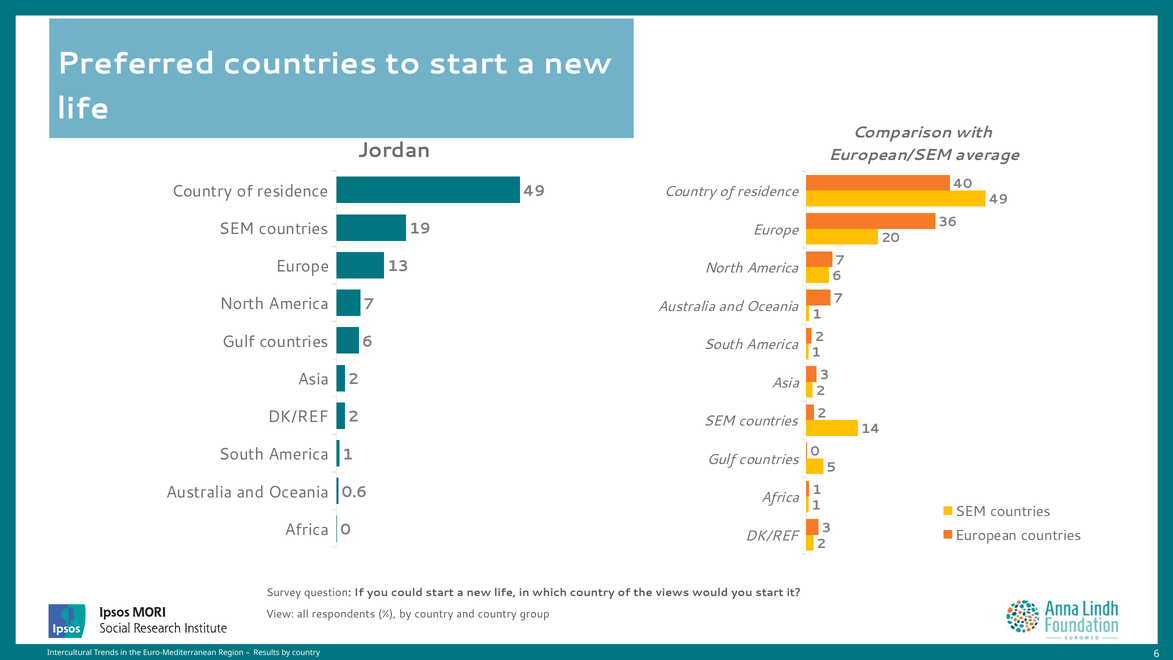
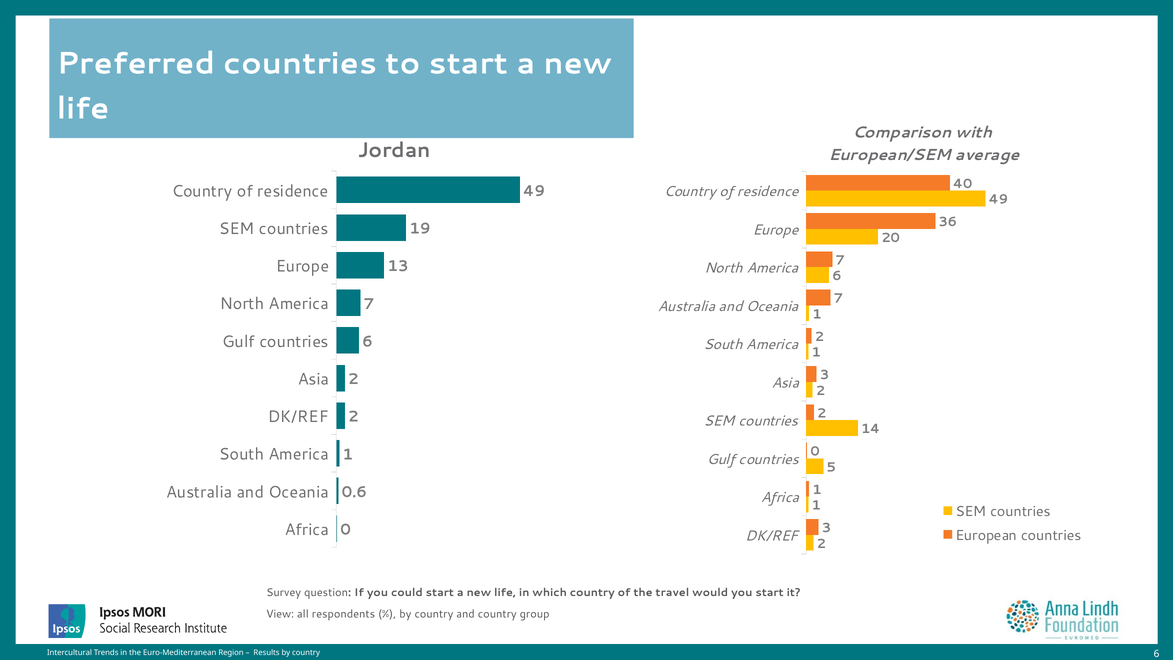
views: views -> travel
